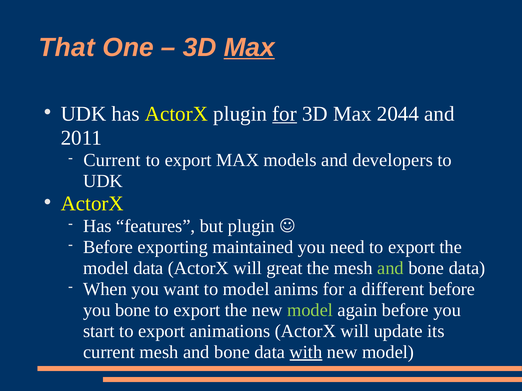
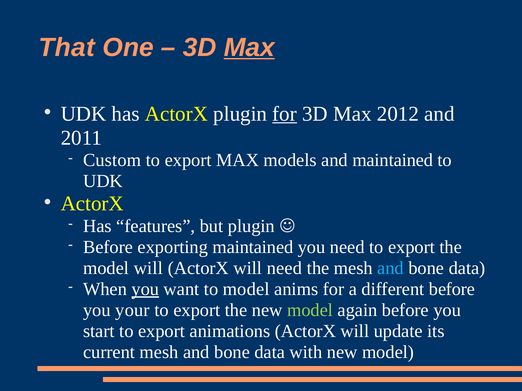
2044: 2044 -> 2012
Current at (112, 160): Current -> Custom
and developers: developers -> maintained
model data: data -> will
will great: great -> need
and at (391, 268) colour: light green -> light blue
you at (145, 289) underline: none -> present
you bone: bone -> your
with underline: present -> none
